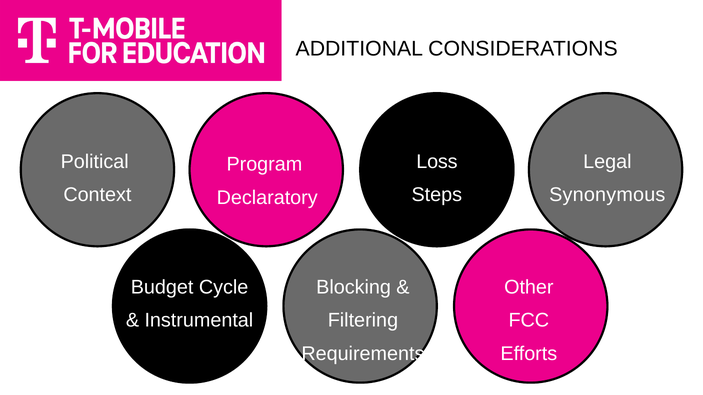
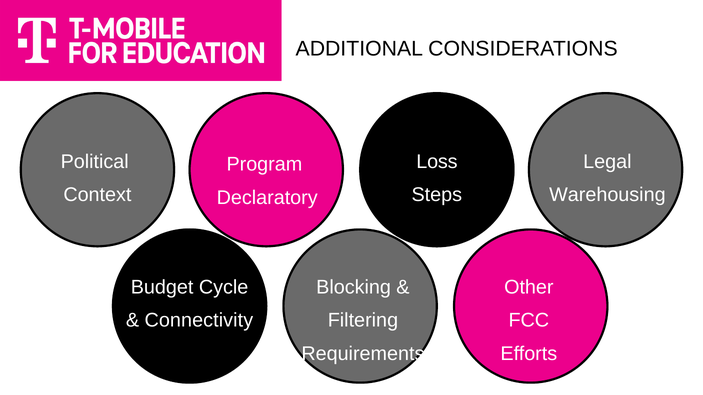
Synonymous: Synonymous -> Warehousing
Instrumental: Instrumental -> Connectivity
